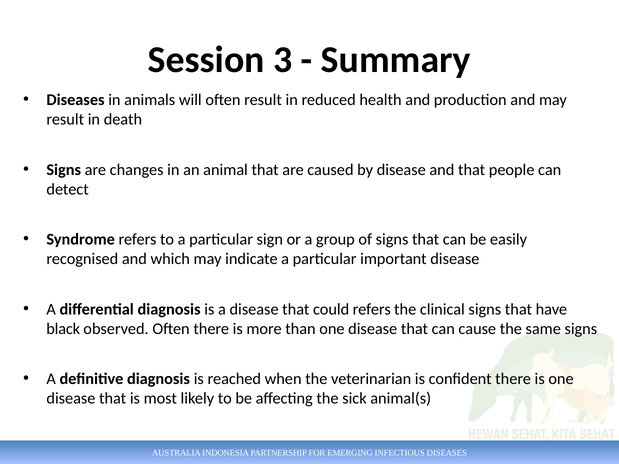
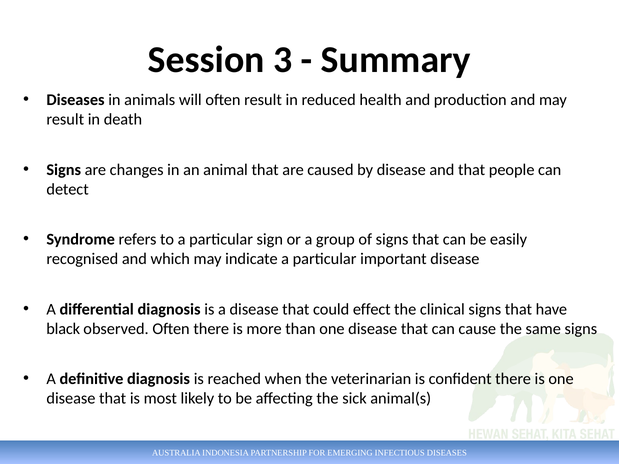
could refers: refers -> effect
